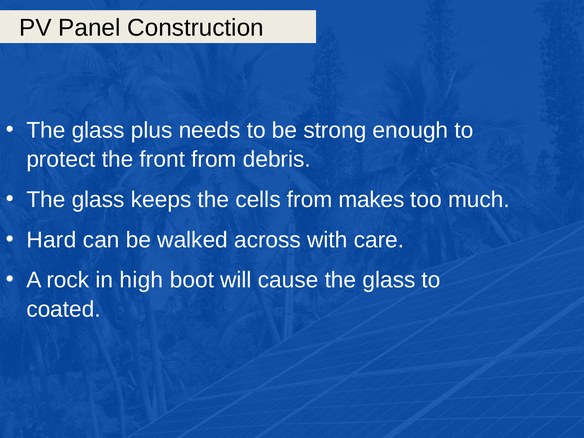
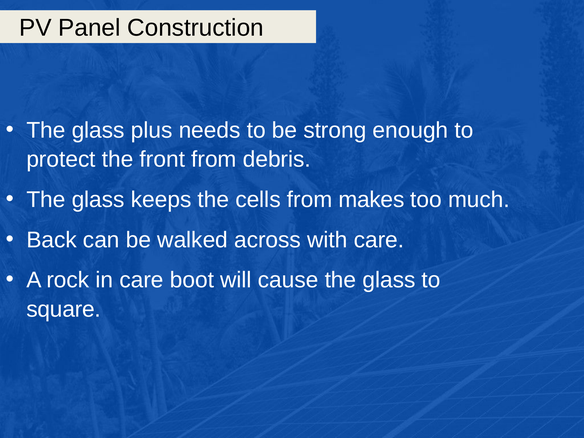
Hard: Hard -> Back
in high: high -> care
coated: coated -> square
